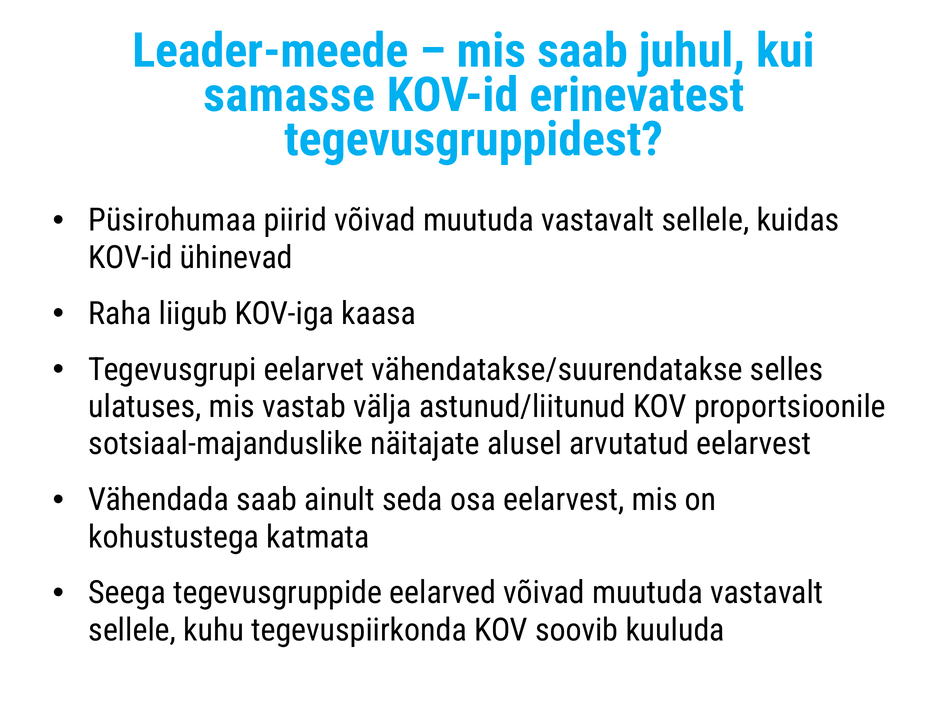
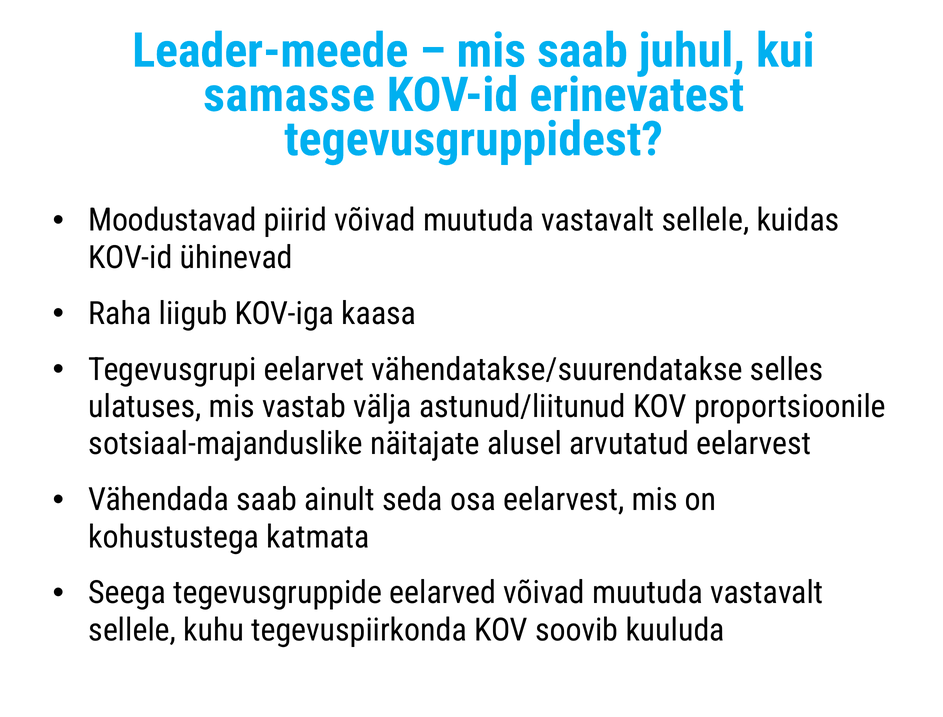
Püsirohumaa: Püsirohumaa -> Moodustavad
